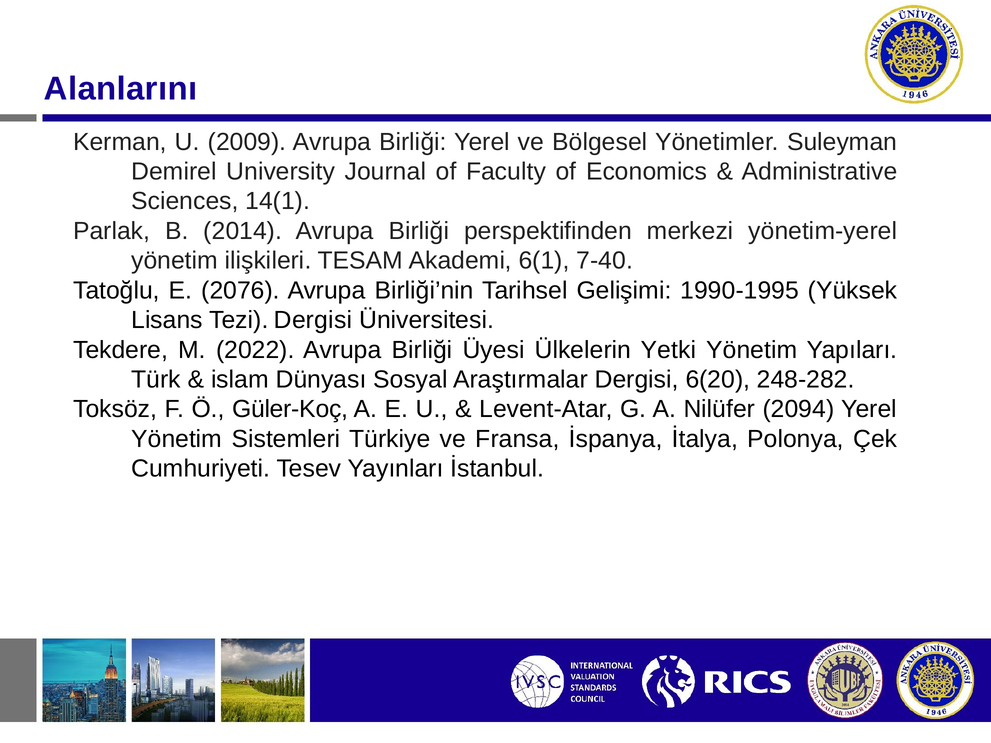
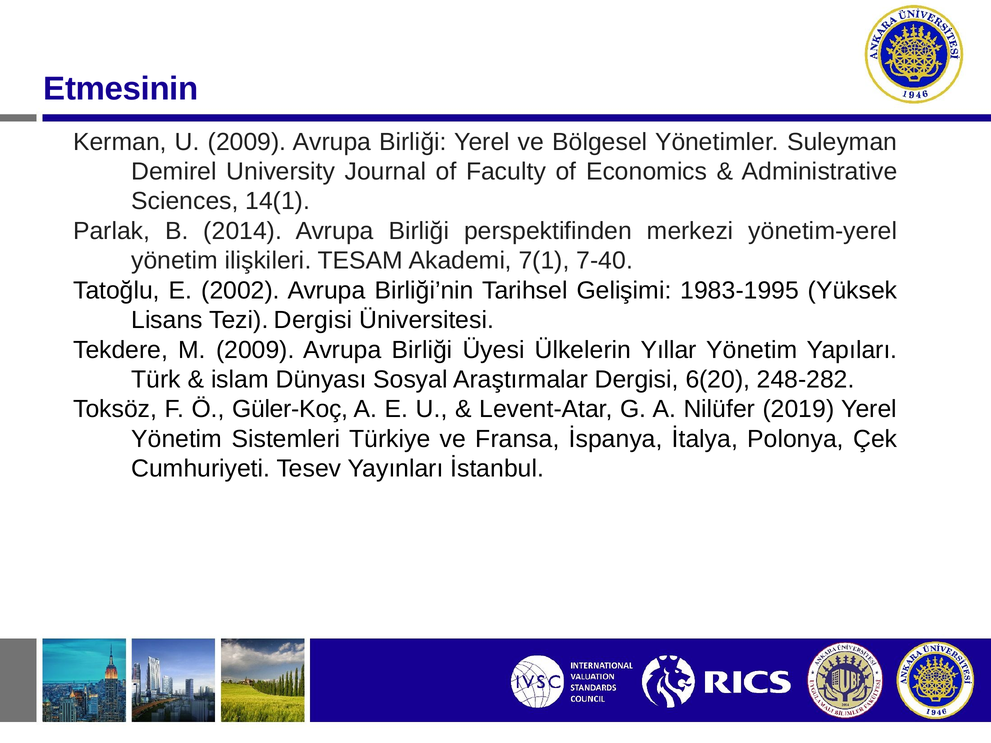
Alanlarını: Alanlarını -> Etmesinin
6(1: 6(1 -> 7(1
2076: 2076 -> 2002
1990-1995: 1990-1995 -> 1983-1995
M 2022: 2022 -> 2009
Yetki: Yetki -> Yıllar
2094: 2094 -> 2019
